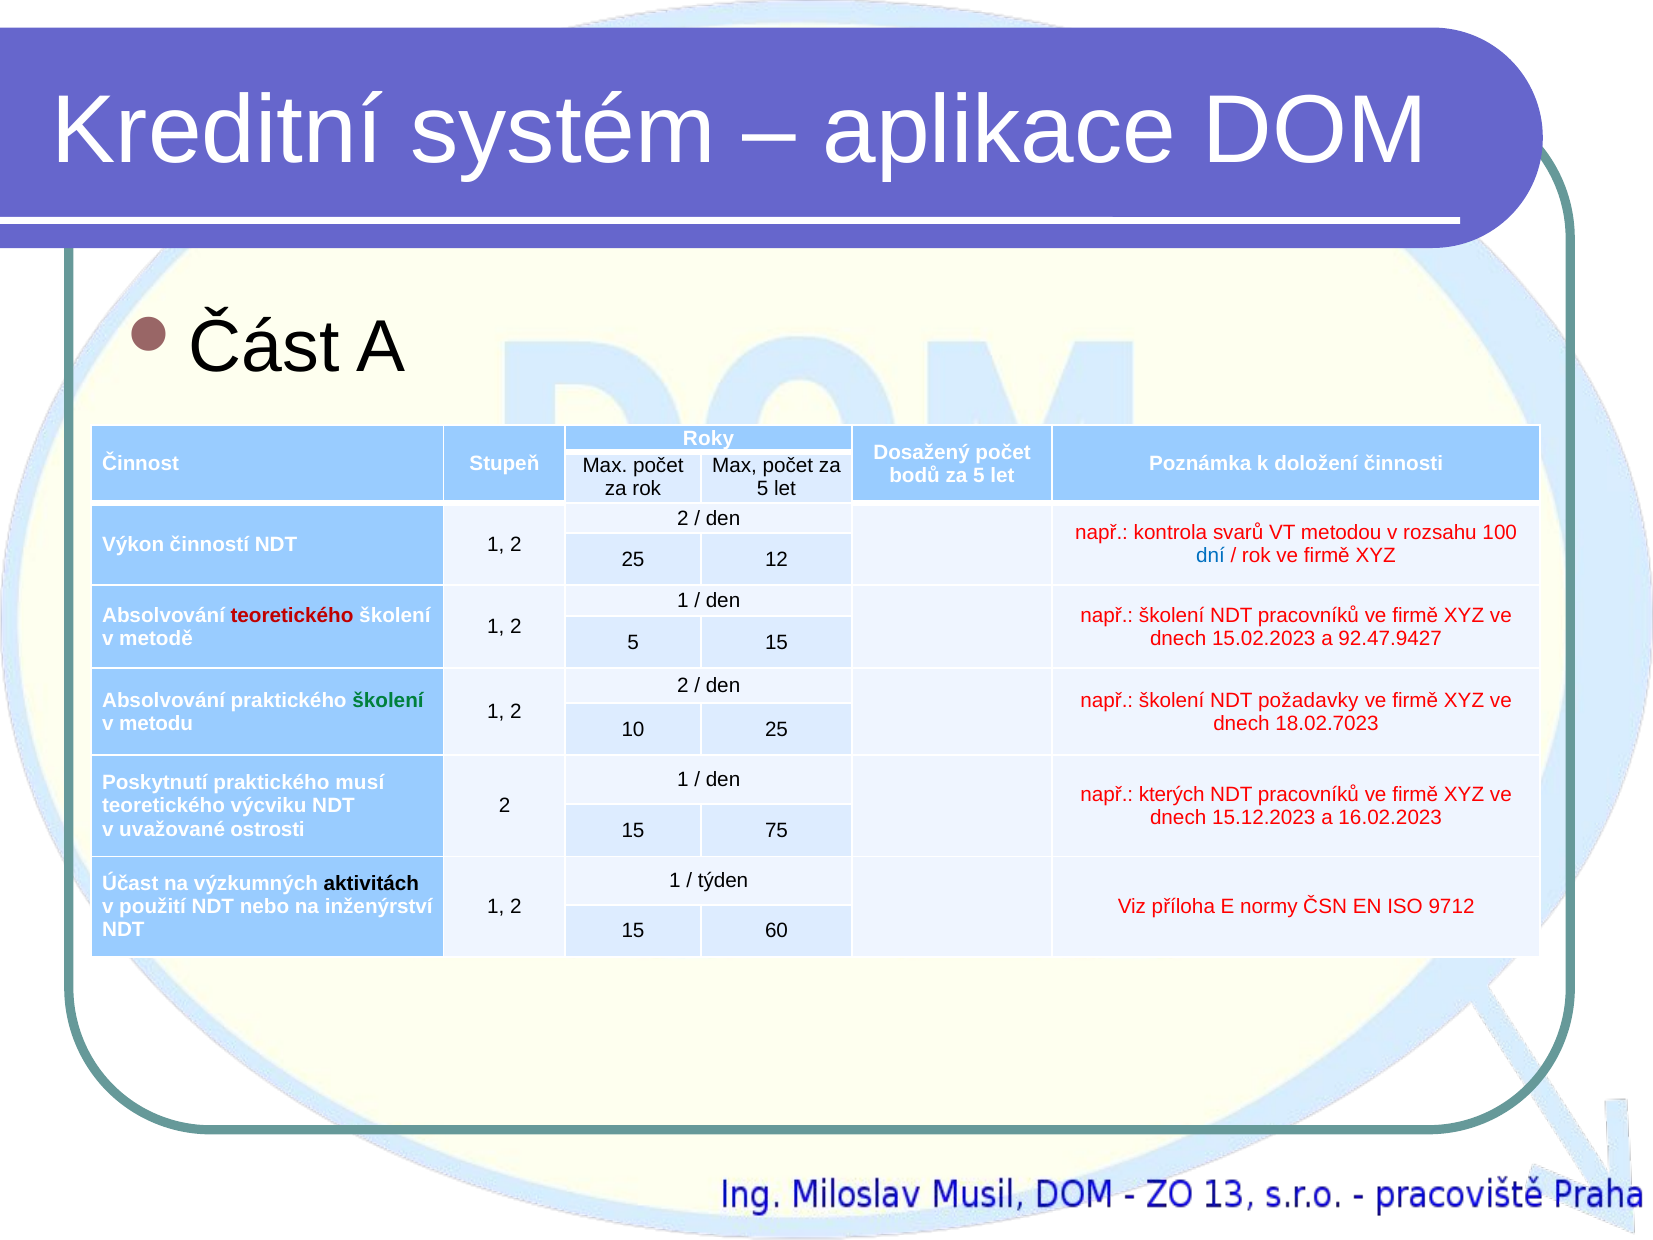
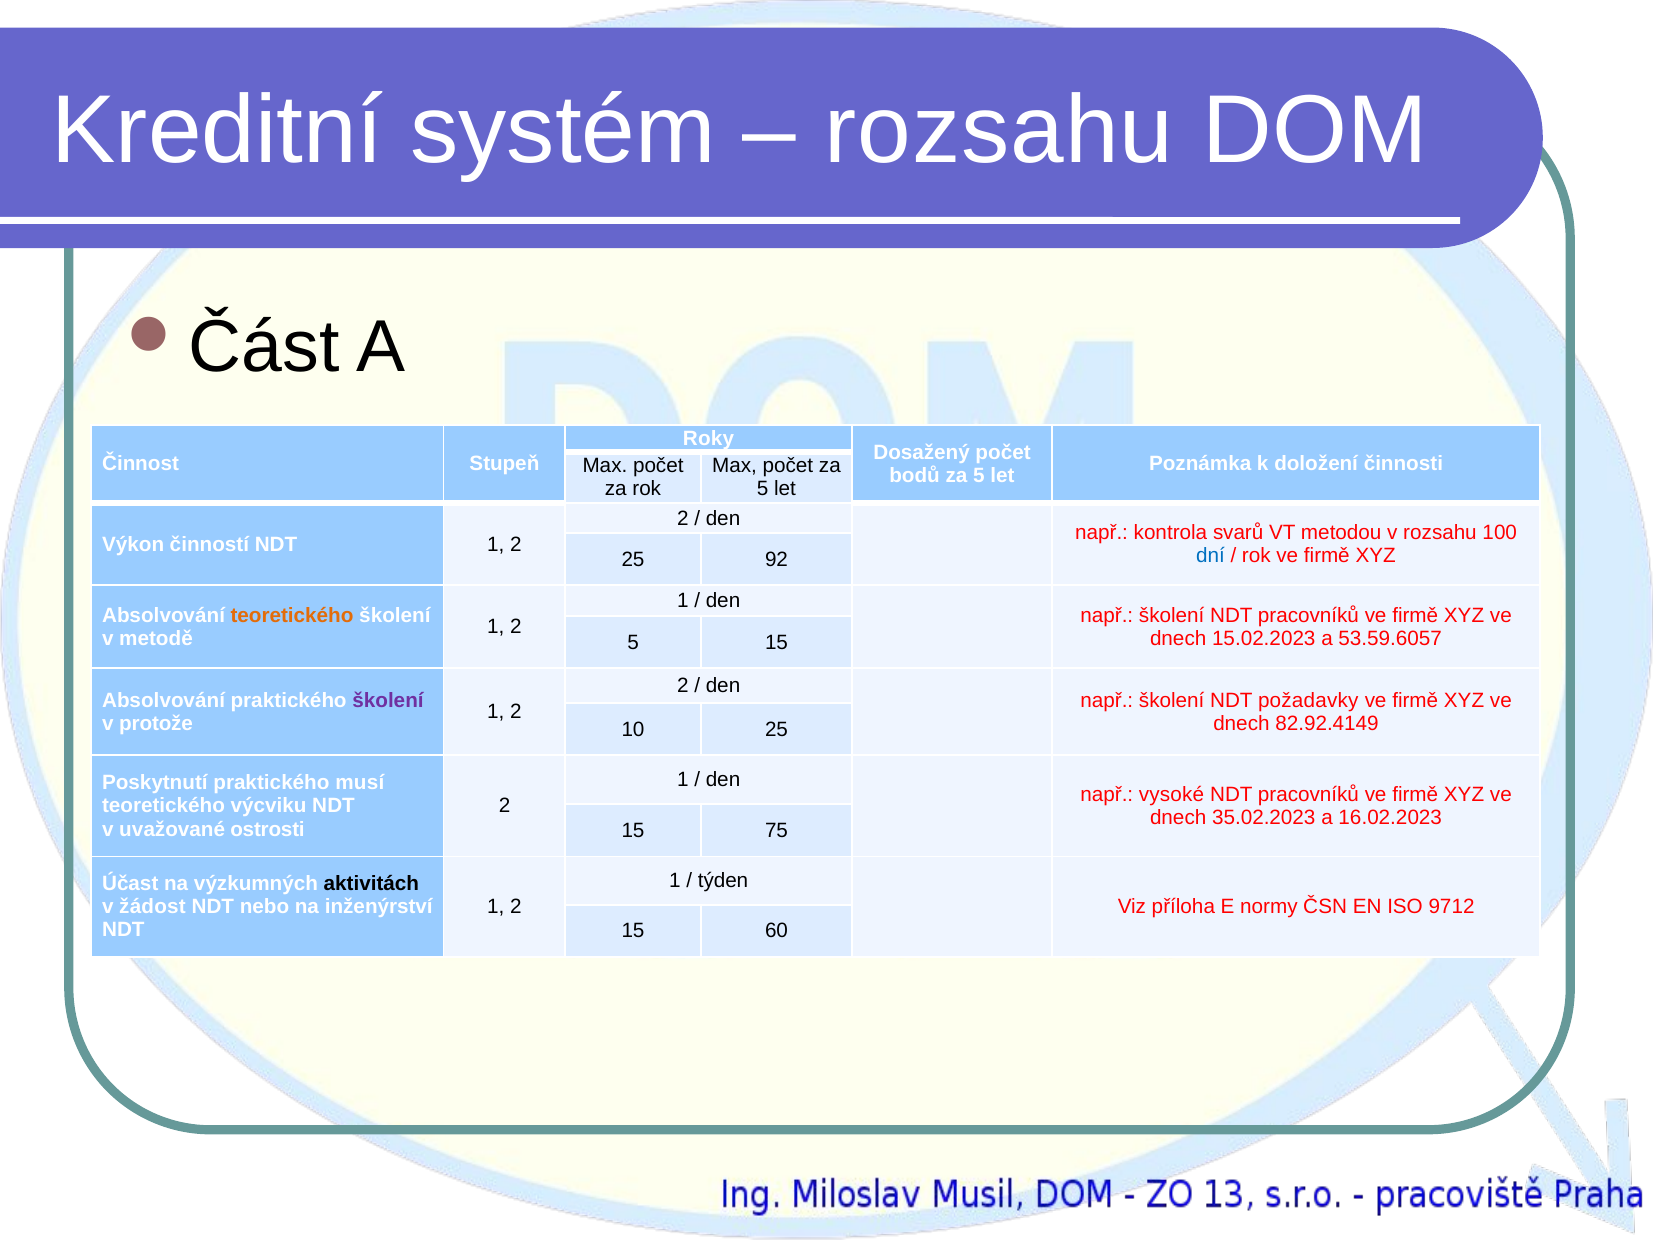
aplikace at (999, 131): aplikace -> rozsahu
12: 12 -> 92
teoretického at (292, 615) colour: red -> orange
92.47.9427: 92.47.9427 -> 53.59.6057
školení at (388, 700) colour: green -> purple
metodu: metodu -> protože
18.02.7023: 18.02.7023 -> 82.92.4149
kterých: kterých -> vysoké
15.12.2023: 15.12.2023 -> 35.02.2023
použití: použití -> žádost
